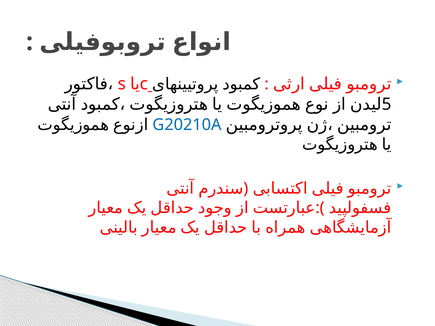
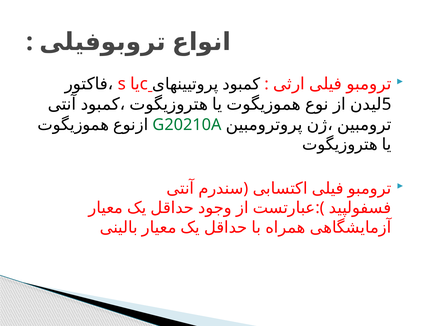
G20210A colour: blue -> green
